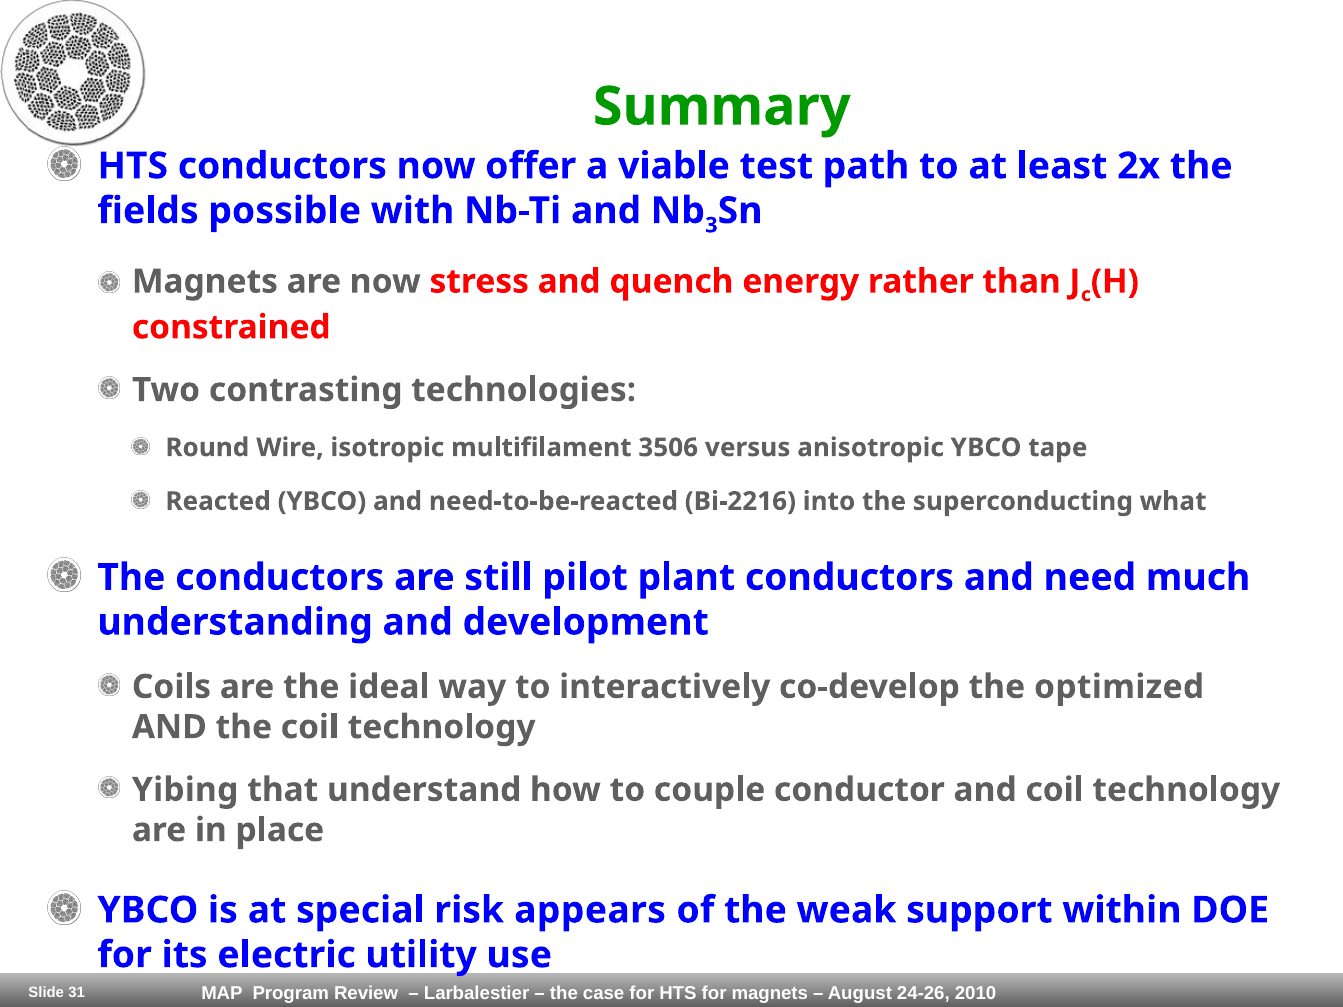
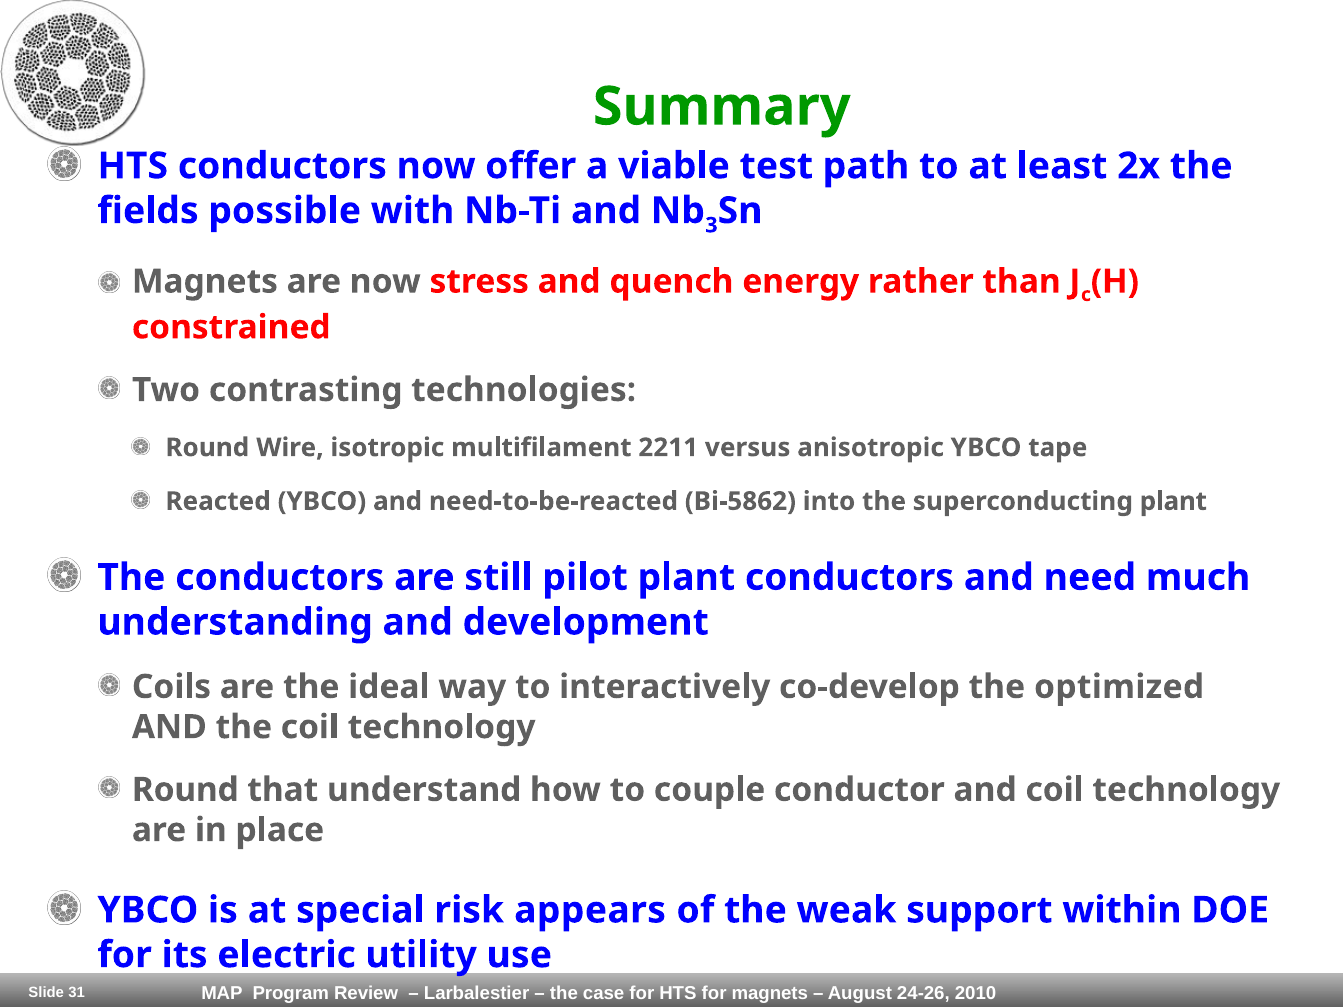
3506: 3506 -> 2211
Bi-2216: Bi-2216 -> Bi-5862
superconducting what: what -> plant
Yibing at (185, 790): Yibing -> Round
